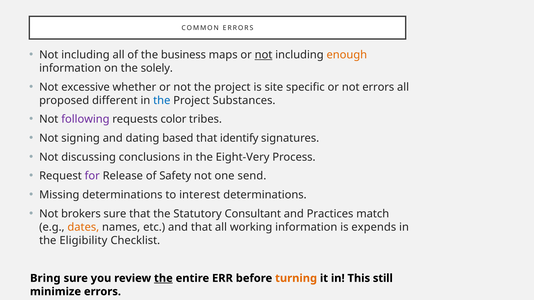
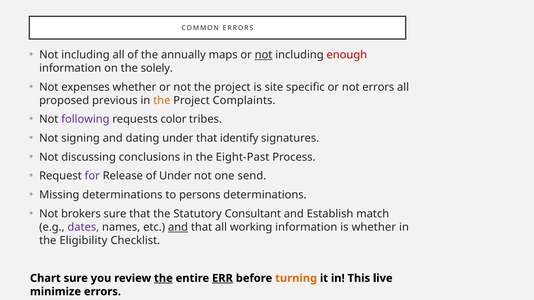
business: business -> annually
enough colour: orange -> red
excessive: excessive -> expenses
different: different -> previous
the at (162, 100) colour: blue -> orange
Substances: Substances -> Complaints
dating based: based -> under
Eight-Very: Eight-Very -> Eight-Past
of Safety: Safety -> Under
interest: interest -> persons
Practices: Practices -> Establish
dates colour: orange -> purple
and at (178, 227) underline: none -> present
is expends: expends -> whether
Bring: Bring -> Chart
ERR underline: none -> present
still: still -> live
